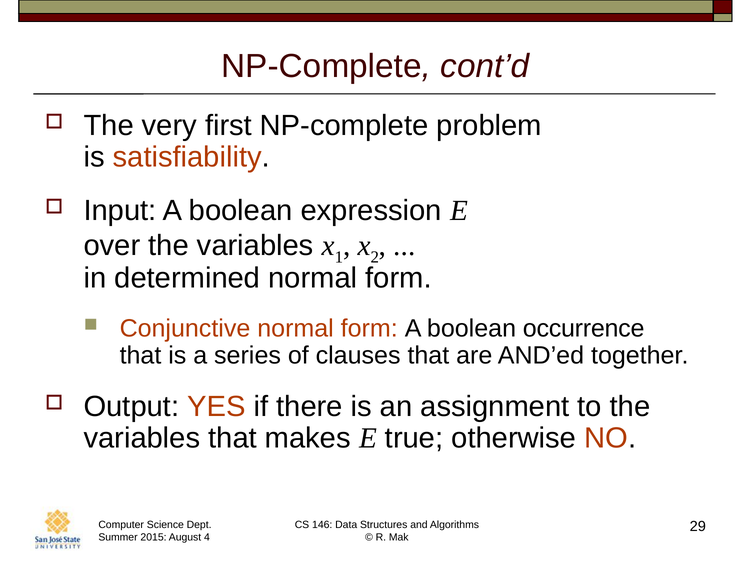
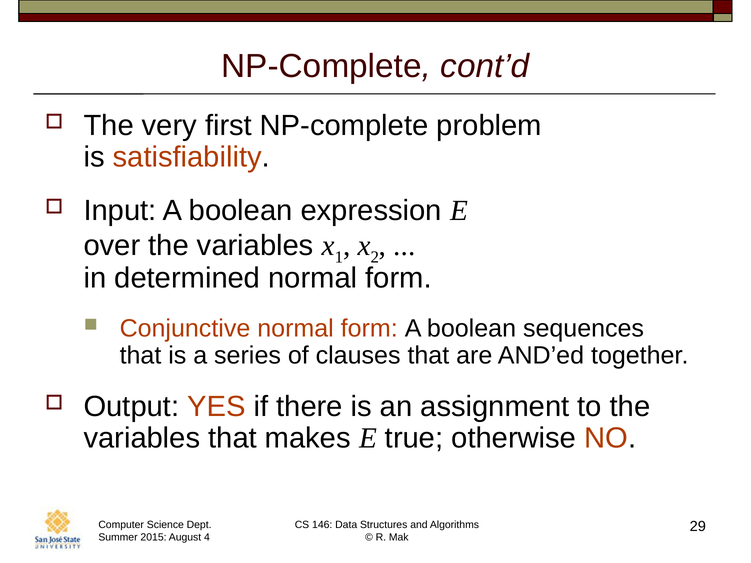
occurrence: occurrence -> sequences
